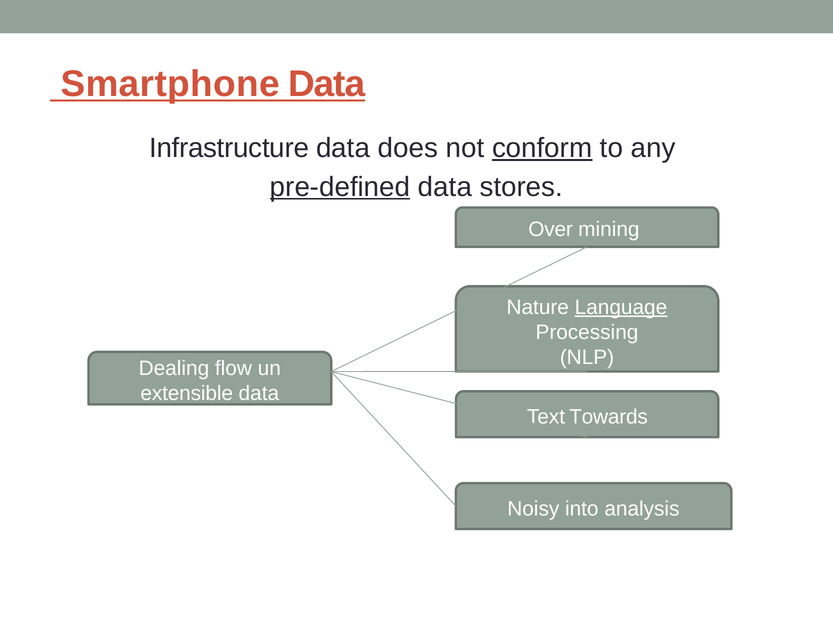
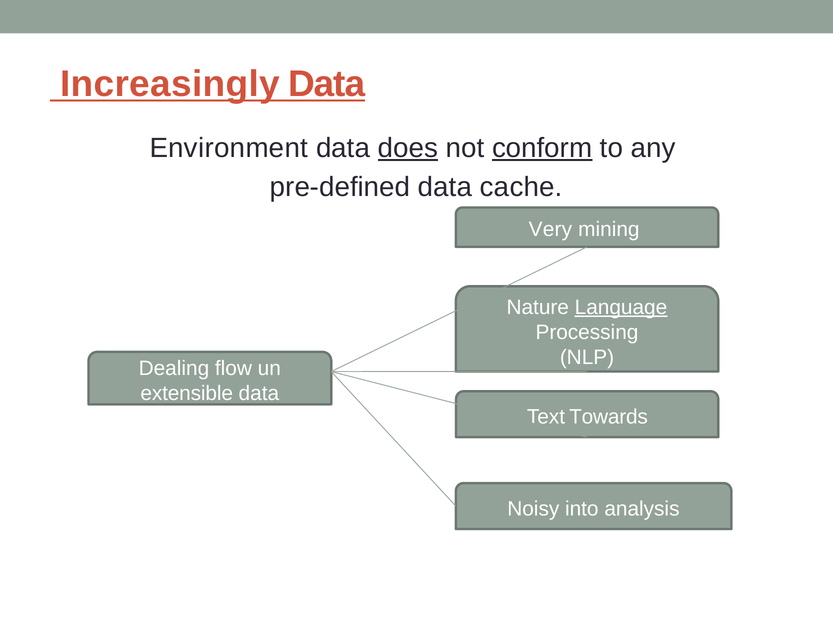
Smartphone: Smartphone -> Increasingly
Infrastructure: Infrastructure -> Environment
does underline: none -> present
pre-defined underline: present -> none
stores: stores -> cache
Over: Over -> Very
